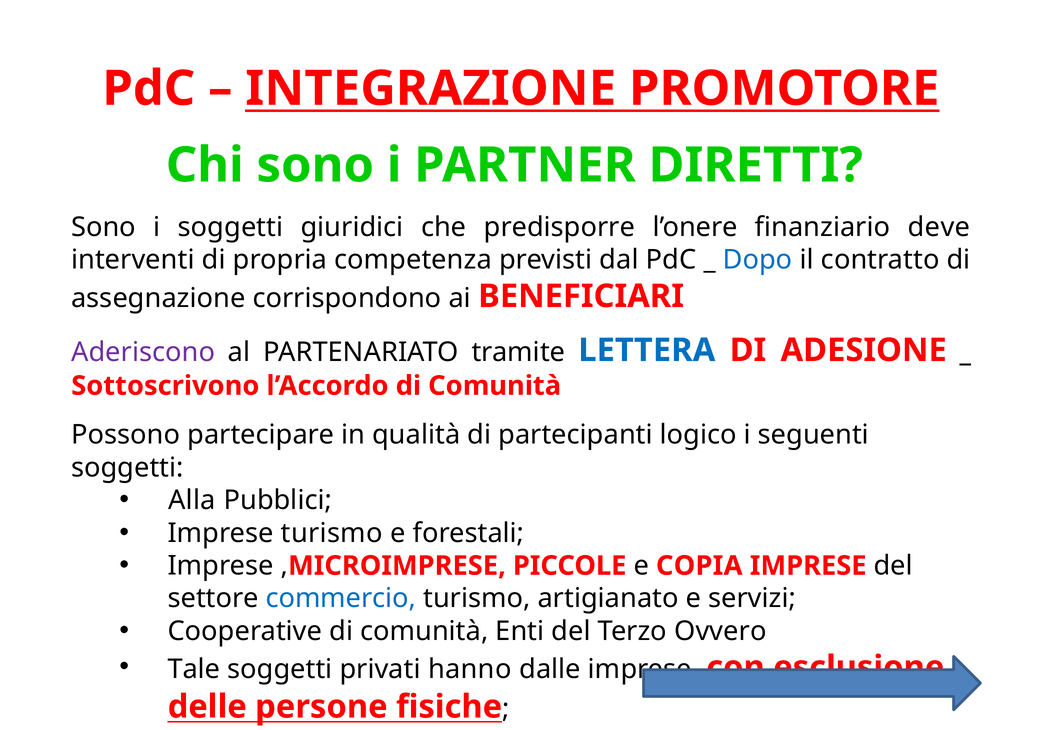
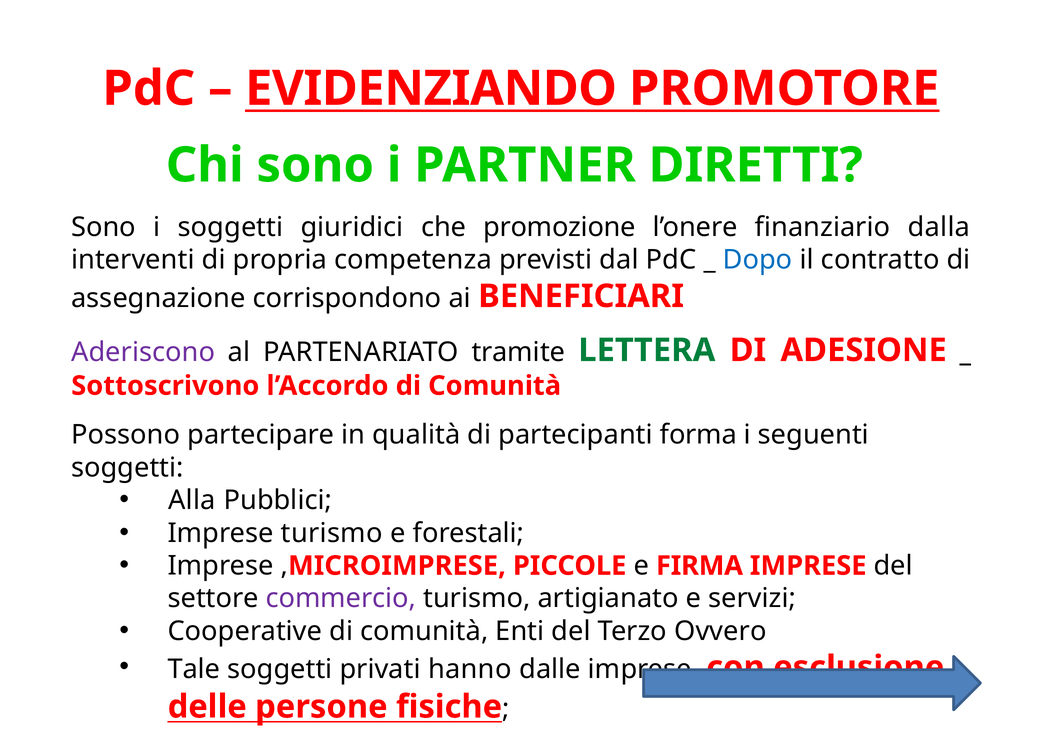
INTEGRAZIONE: INTEGRAZIONE -> EVIDENZIANDO
predisporre: predisporre -> promozione
deve: deve -> dalla
LETTERA colour: blue -> green
logico: logico -> forma
COPIA: COPIA -> FIRMA
commercio colour: blue -> purple
